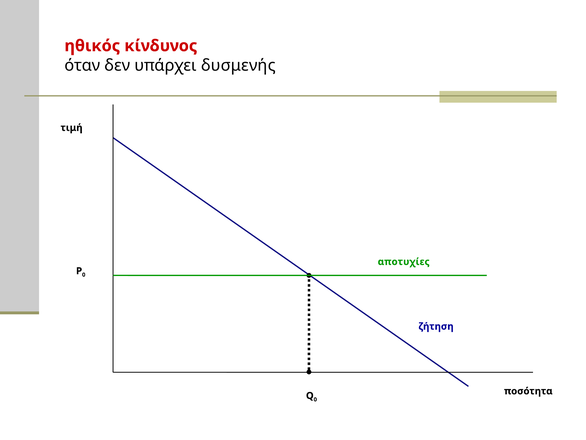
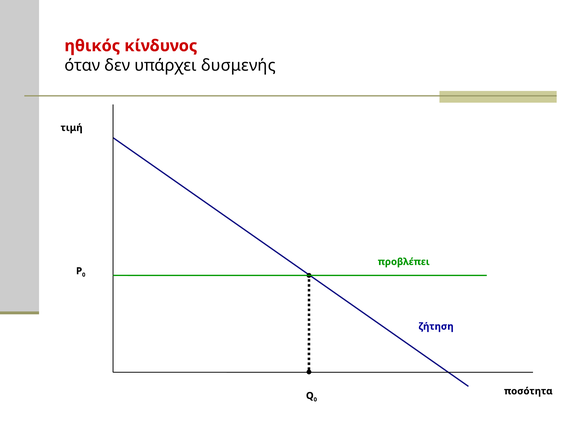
αποτυχίες: αποτυχίες -> προβλέπει
